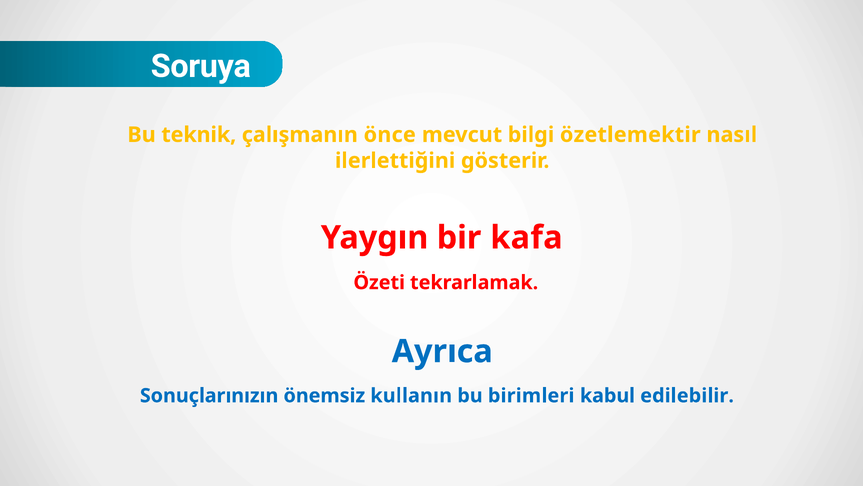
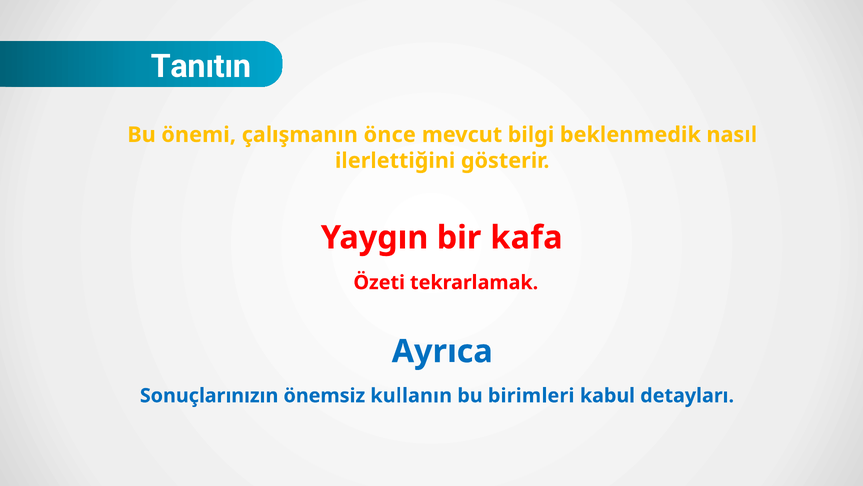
Soruya: Soruya -> Tanıtın
teknik: teknik -> önemi
özetlemektir: özetlemektir -> beklenmedik
edilebilir: edilebilir -> detayları
